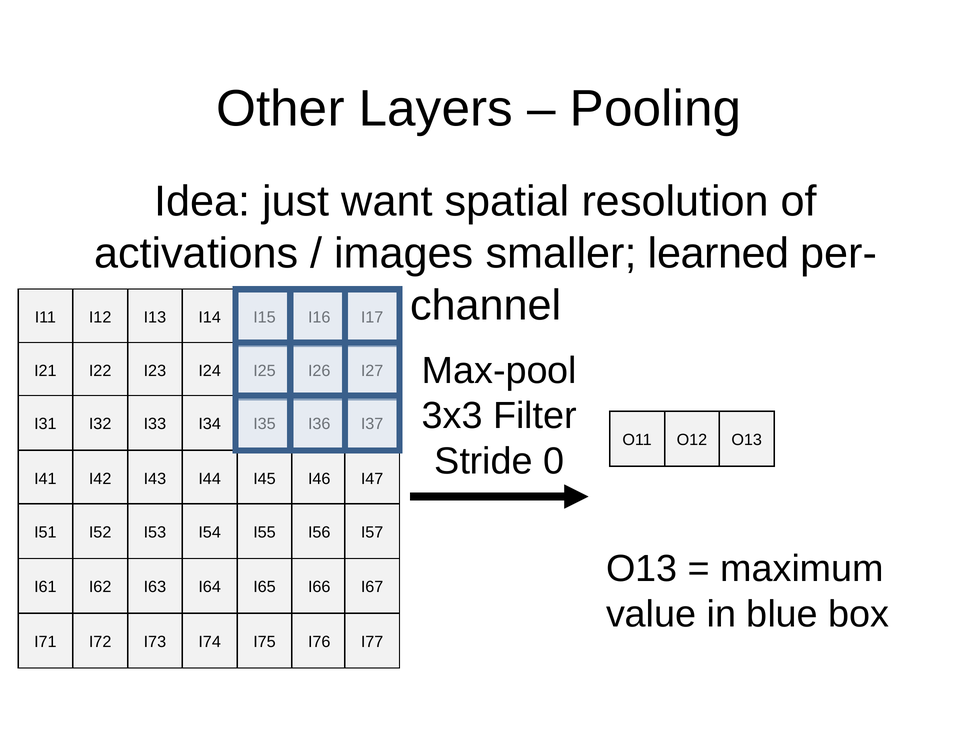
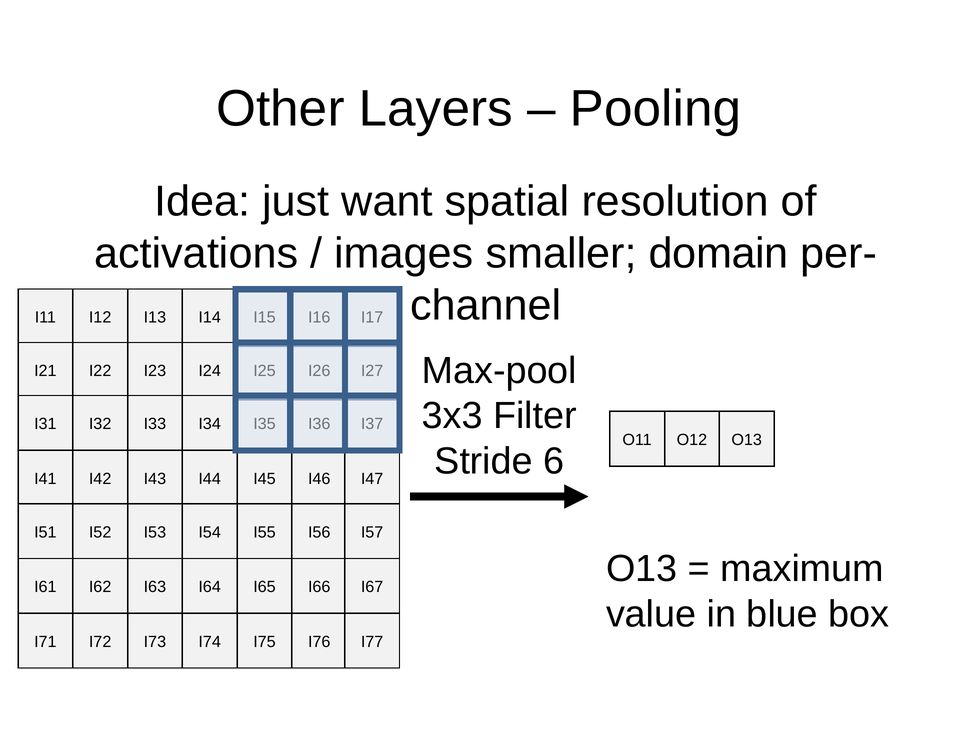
learned: learned -> domain
0: 0 -> 6
